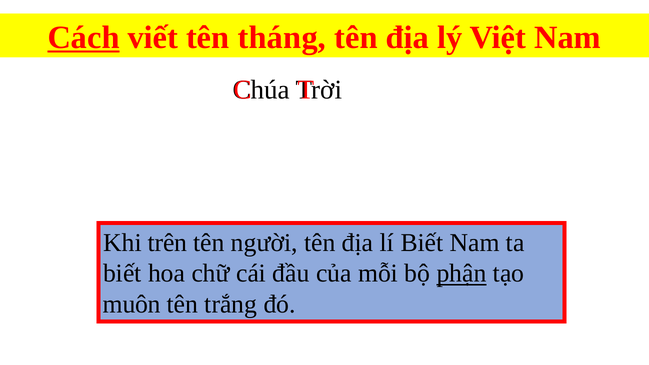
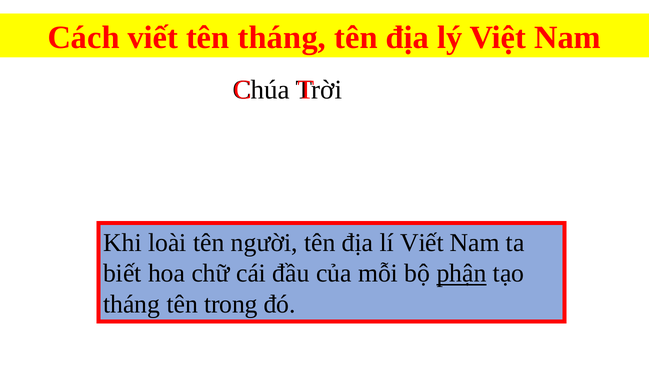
Cách underline: present -> none
trên: trên -> loài
lí Biết: Biết -> Viết
muôn at (132, 304): muôn -> tháng
trắng: trắng -> trong
